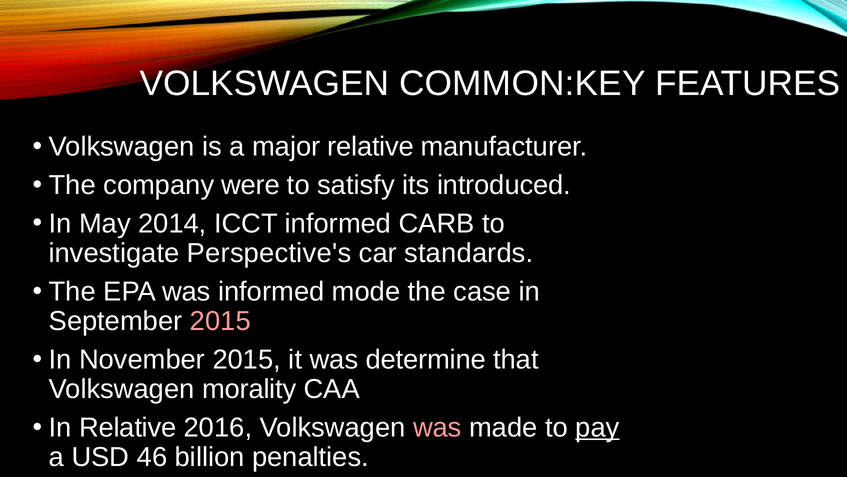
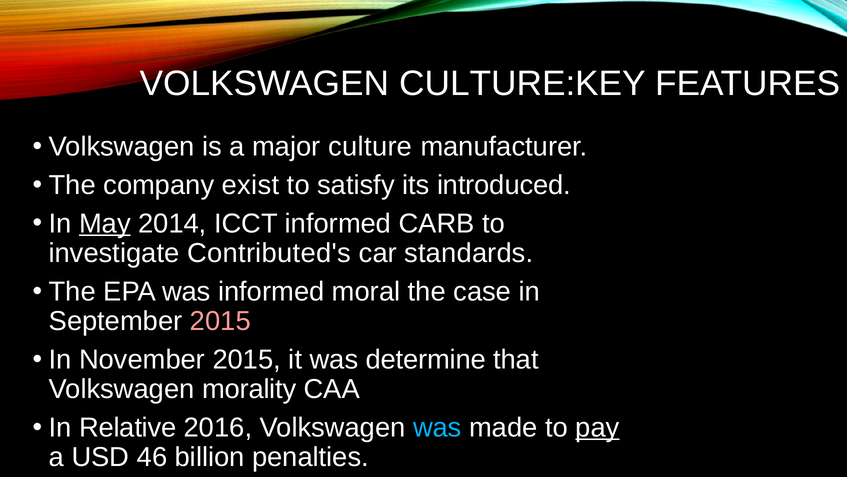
COMMON:KEY: COMMON:KEY -> CULTURE:KEY
major relative: relative -> culture
were: were -> exist
May underline: none -> present
Perspective's: Perspective's -> Contributed's
mode: mode -> moral
was at (437, 427) colour: pink -> light blue
